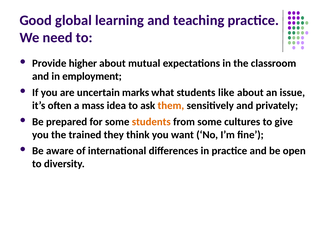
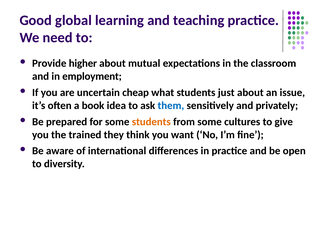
marks: marks -> cheap
like: like -> just
mass: mass -> book
them colour: orange -> blue
